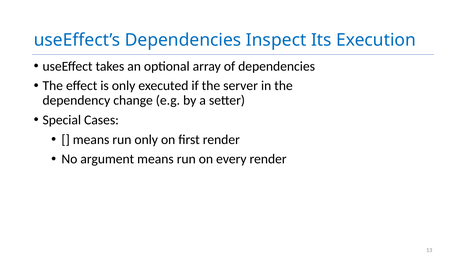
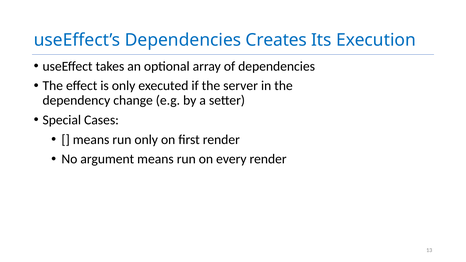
Inspect: Inspect -> Creates
